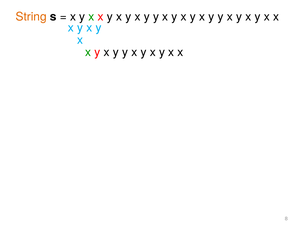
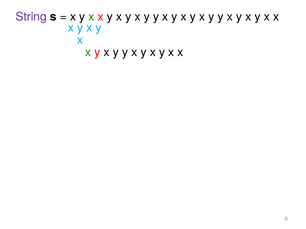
String colour: orange -> purple
